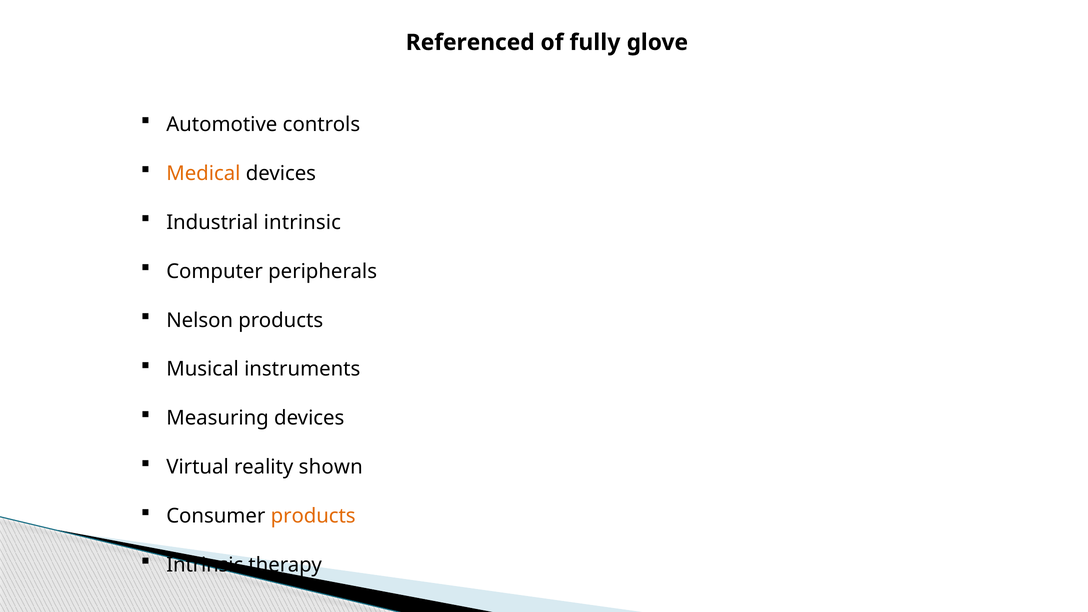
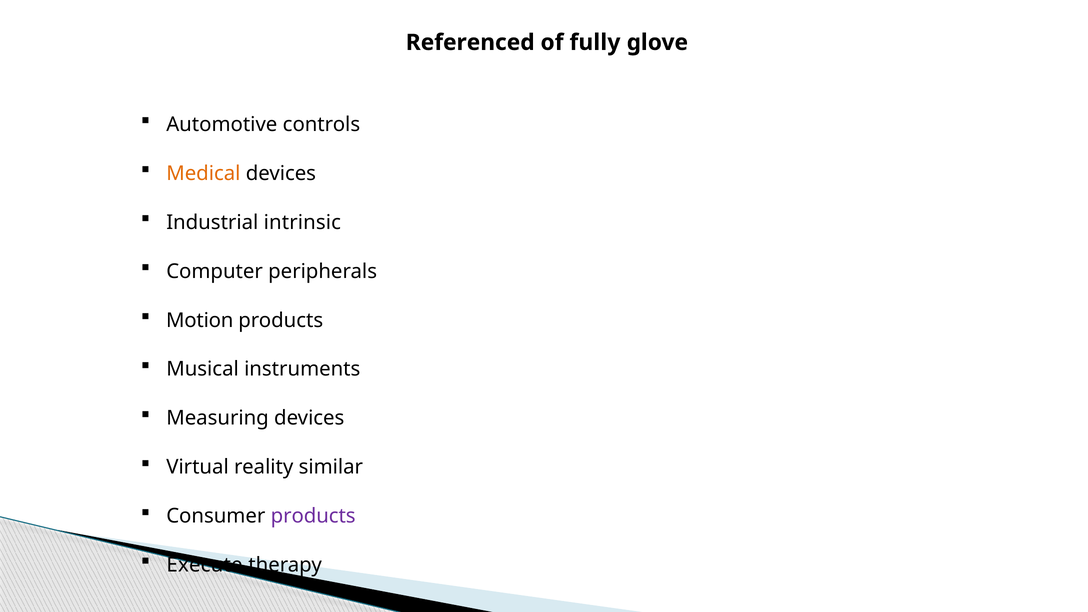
Nelson: Nelson -> Motion
shown: shown -> similar
products at (313, 516) colour: orange -> purple
Intrinsic at (205, 565): Intrinsic -> Execute
